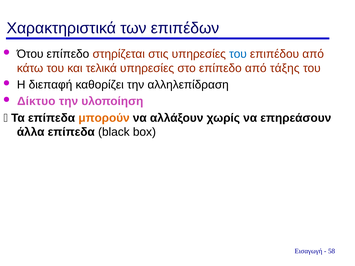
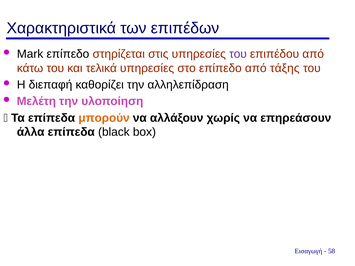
Ότου: Ότου -> Mark
του at (238, 54) colour: blue -> purple
Δίκτυο: Δίκτυο -> Μελέτη
